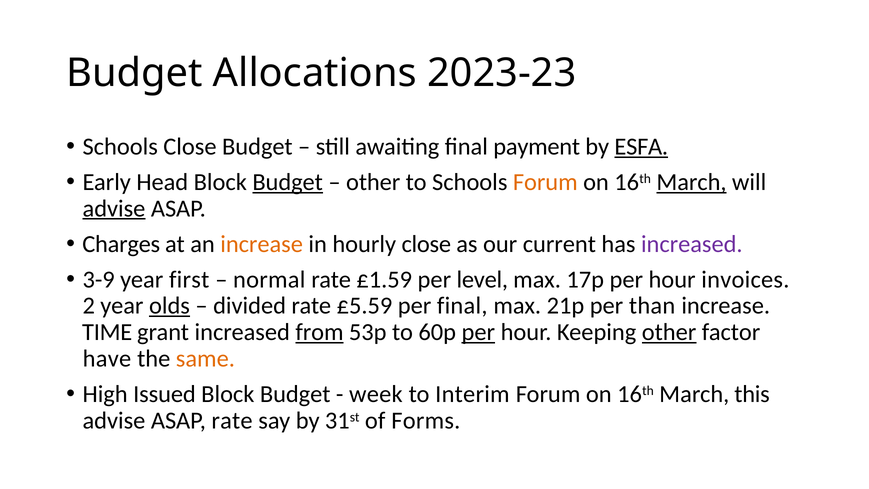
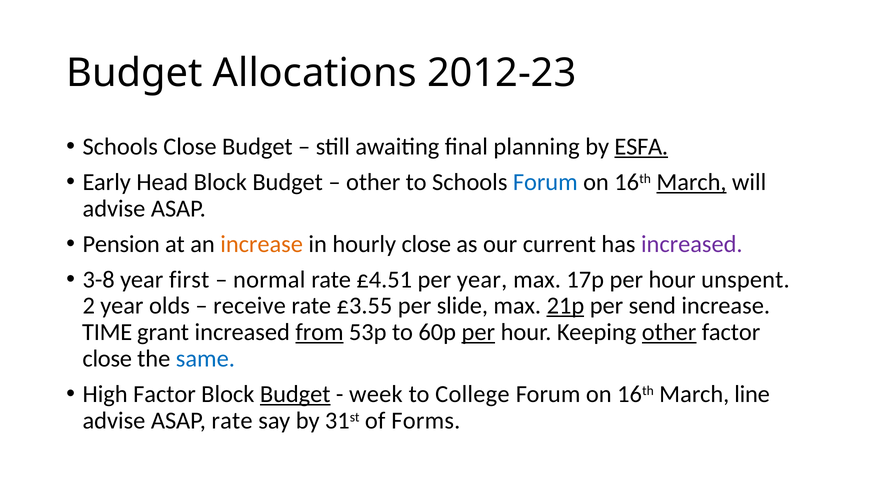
2023-23: 2023-23 -> 2012-23
payment: payment -> planning
Budget at (288, 182) underline: present -> none
Forum at (545, 182) colour: orange -> blue
advise at (114, 208) underline: present -> none
Charges: Charges -> Pension
3-9: 3-9 -> 3-8
£1.59: £1.59 -> £4.51
per level: level -> year
invoices: invoices -> unspent
olds underline: present -> none
divided: divided -> receive
£5.59: £5.59 -> £3.55
per final: final -> slide
21p underline: none -> present
than: than -> send
have at (107, 359): have -> close
same colour: orange -> blue
High Issued: Issued -> Factor
Budget at (295, 394) underline: none -> present
Interim: Interim -> College
this: this -> line
